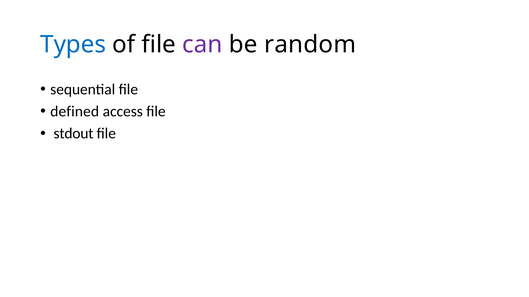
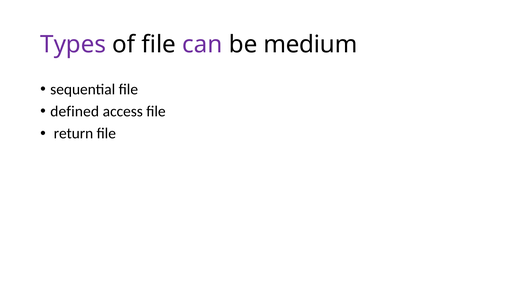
Types colour: blue -> purple
random: random -> medium
stdout: stdout -> return
